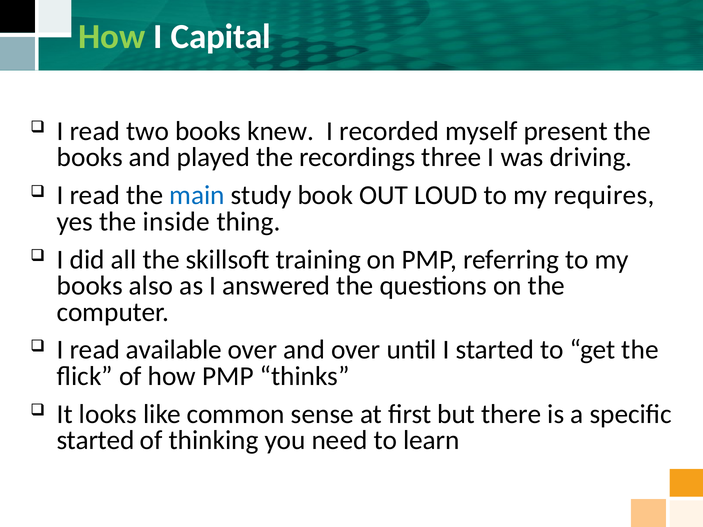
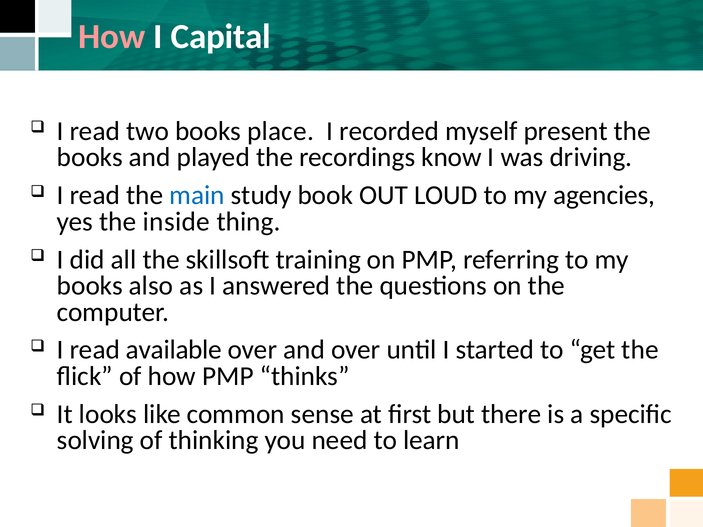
How at (112, 36) colour: light green -> pink
knew: knew -> place
three: three -> know
requires: requires -> agencies
started at (95, 441): started -> solving
